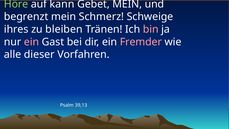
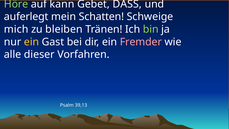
Gebet MEIN: MEIN -> DASS
begrenzt: begrenzt -> auferlegt
Schmerz: Schmerz -> Schatten
ihres: ihres -> mich
bin colour: pink -> light green
ein at (32, 42) colour: pink -> yellow
